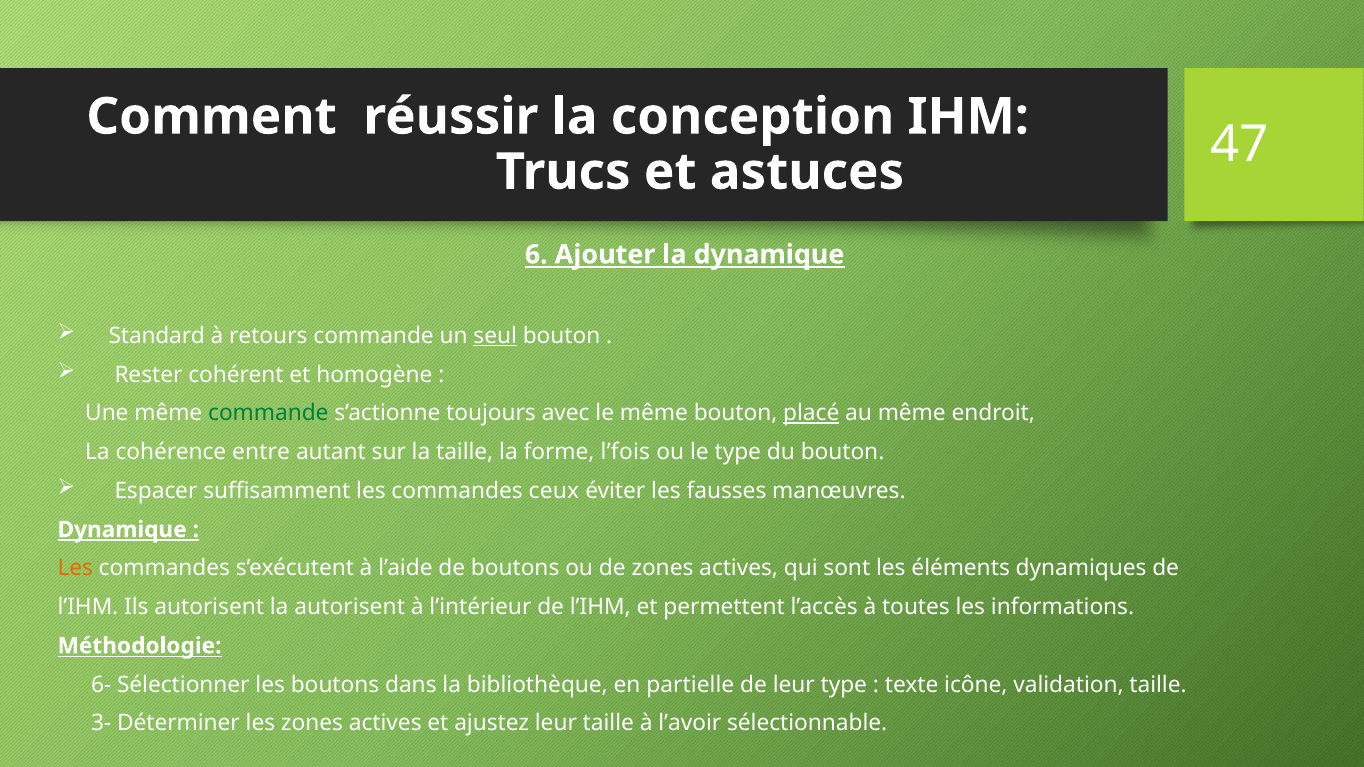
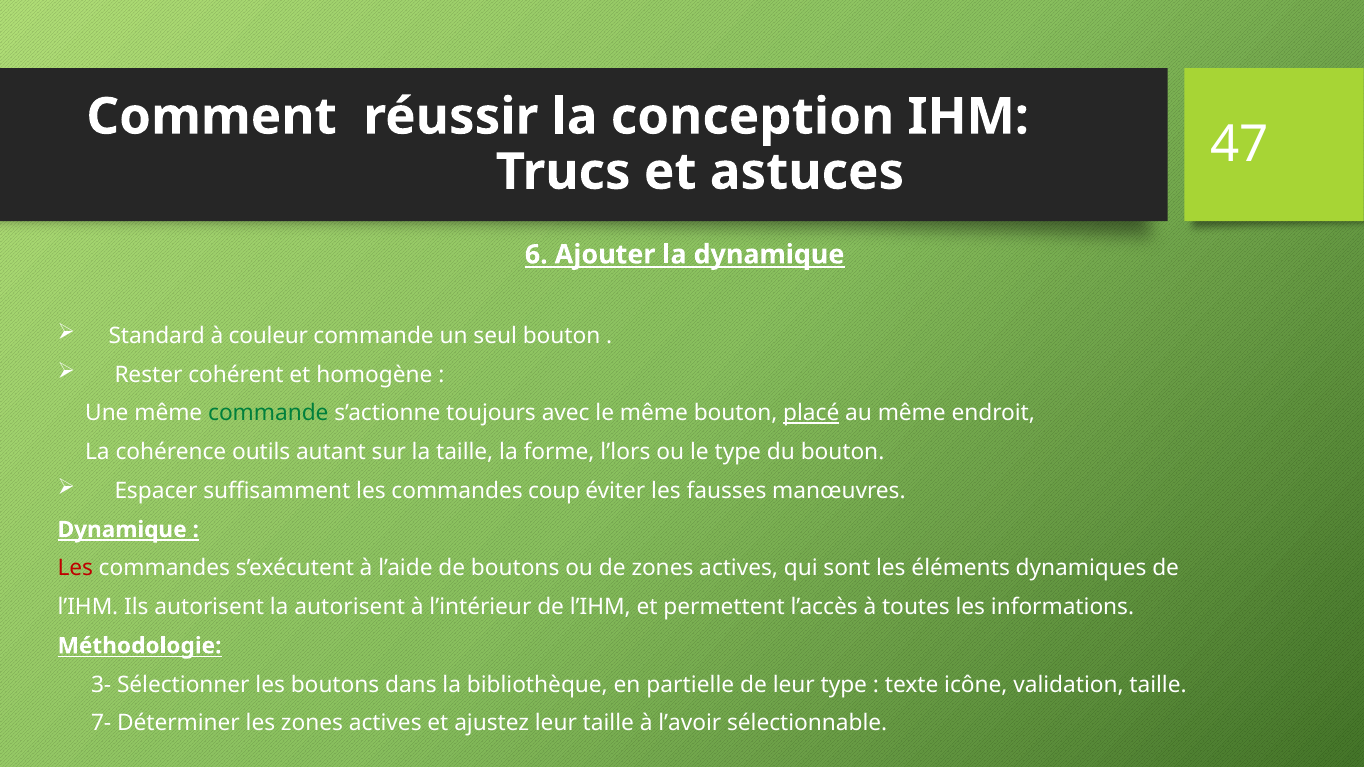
retours: retours -> couleur
seul underline: present -> none
entre: entre -> outils
l’fois: l’fois -> l’lors
ceux: ceux -> coup
Les at (75, 569) colour: orange -> red
6-: 6- -> 3-
3-: 3- -> 7-
